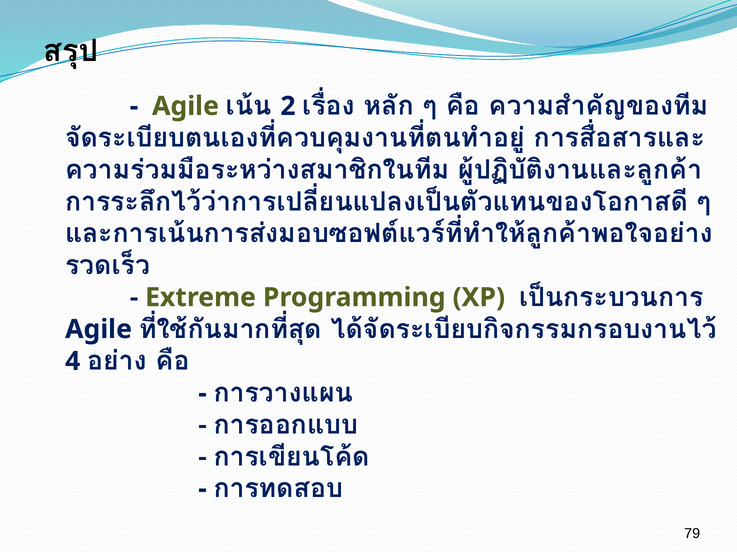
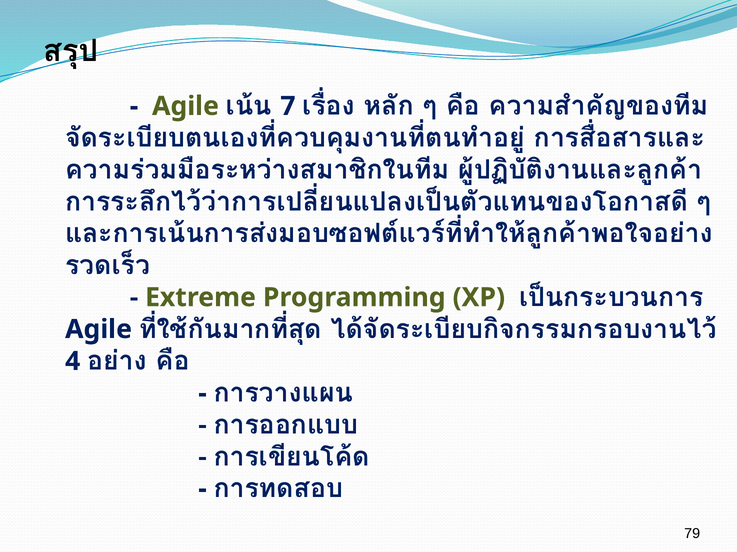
2: 2 -> 7
